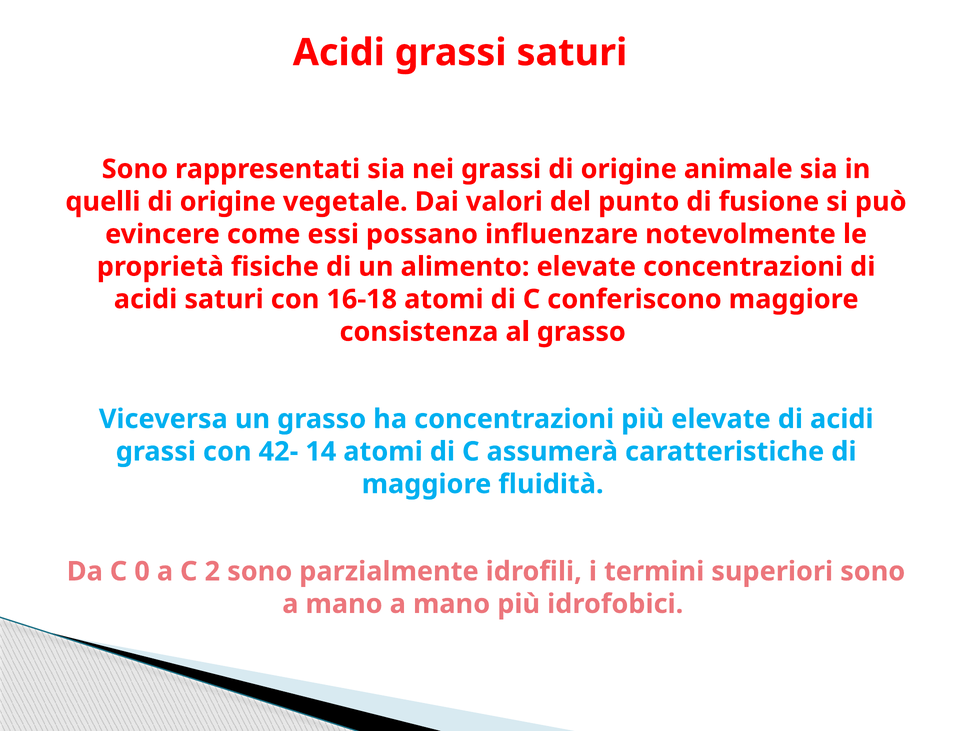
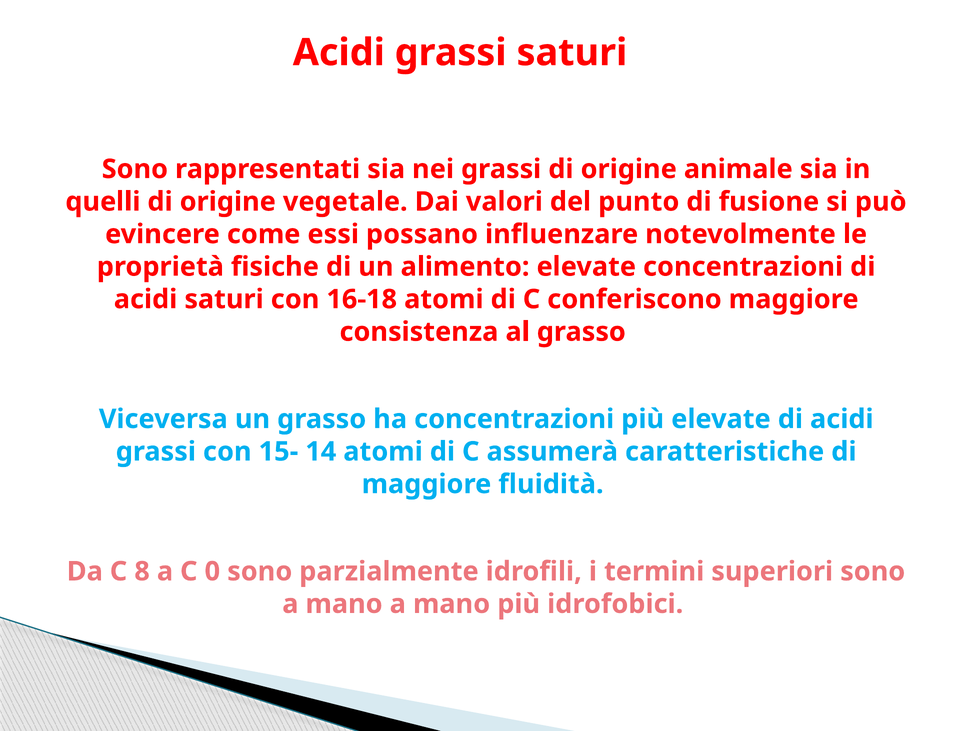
42-: 42- -> 15-
0: 0 -> 8
2: 2 -> 0
